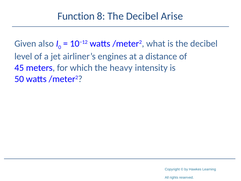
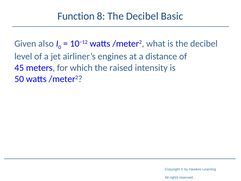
Arise: Arise -> Basic
heavy: heavy -> raised
